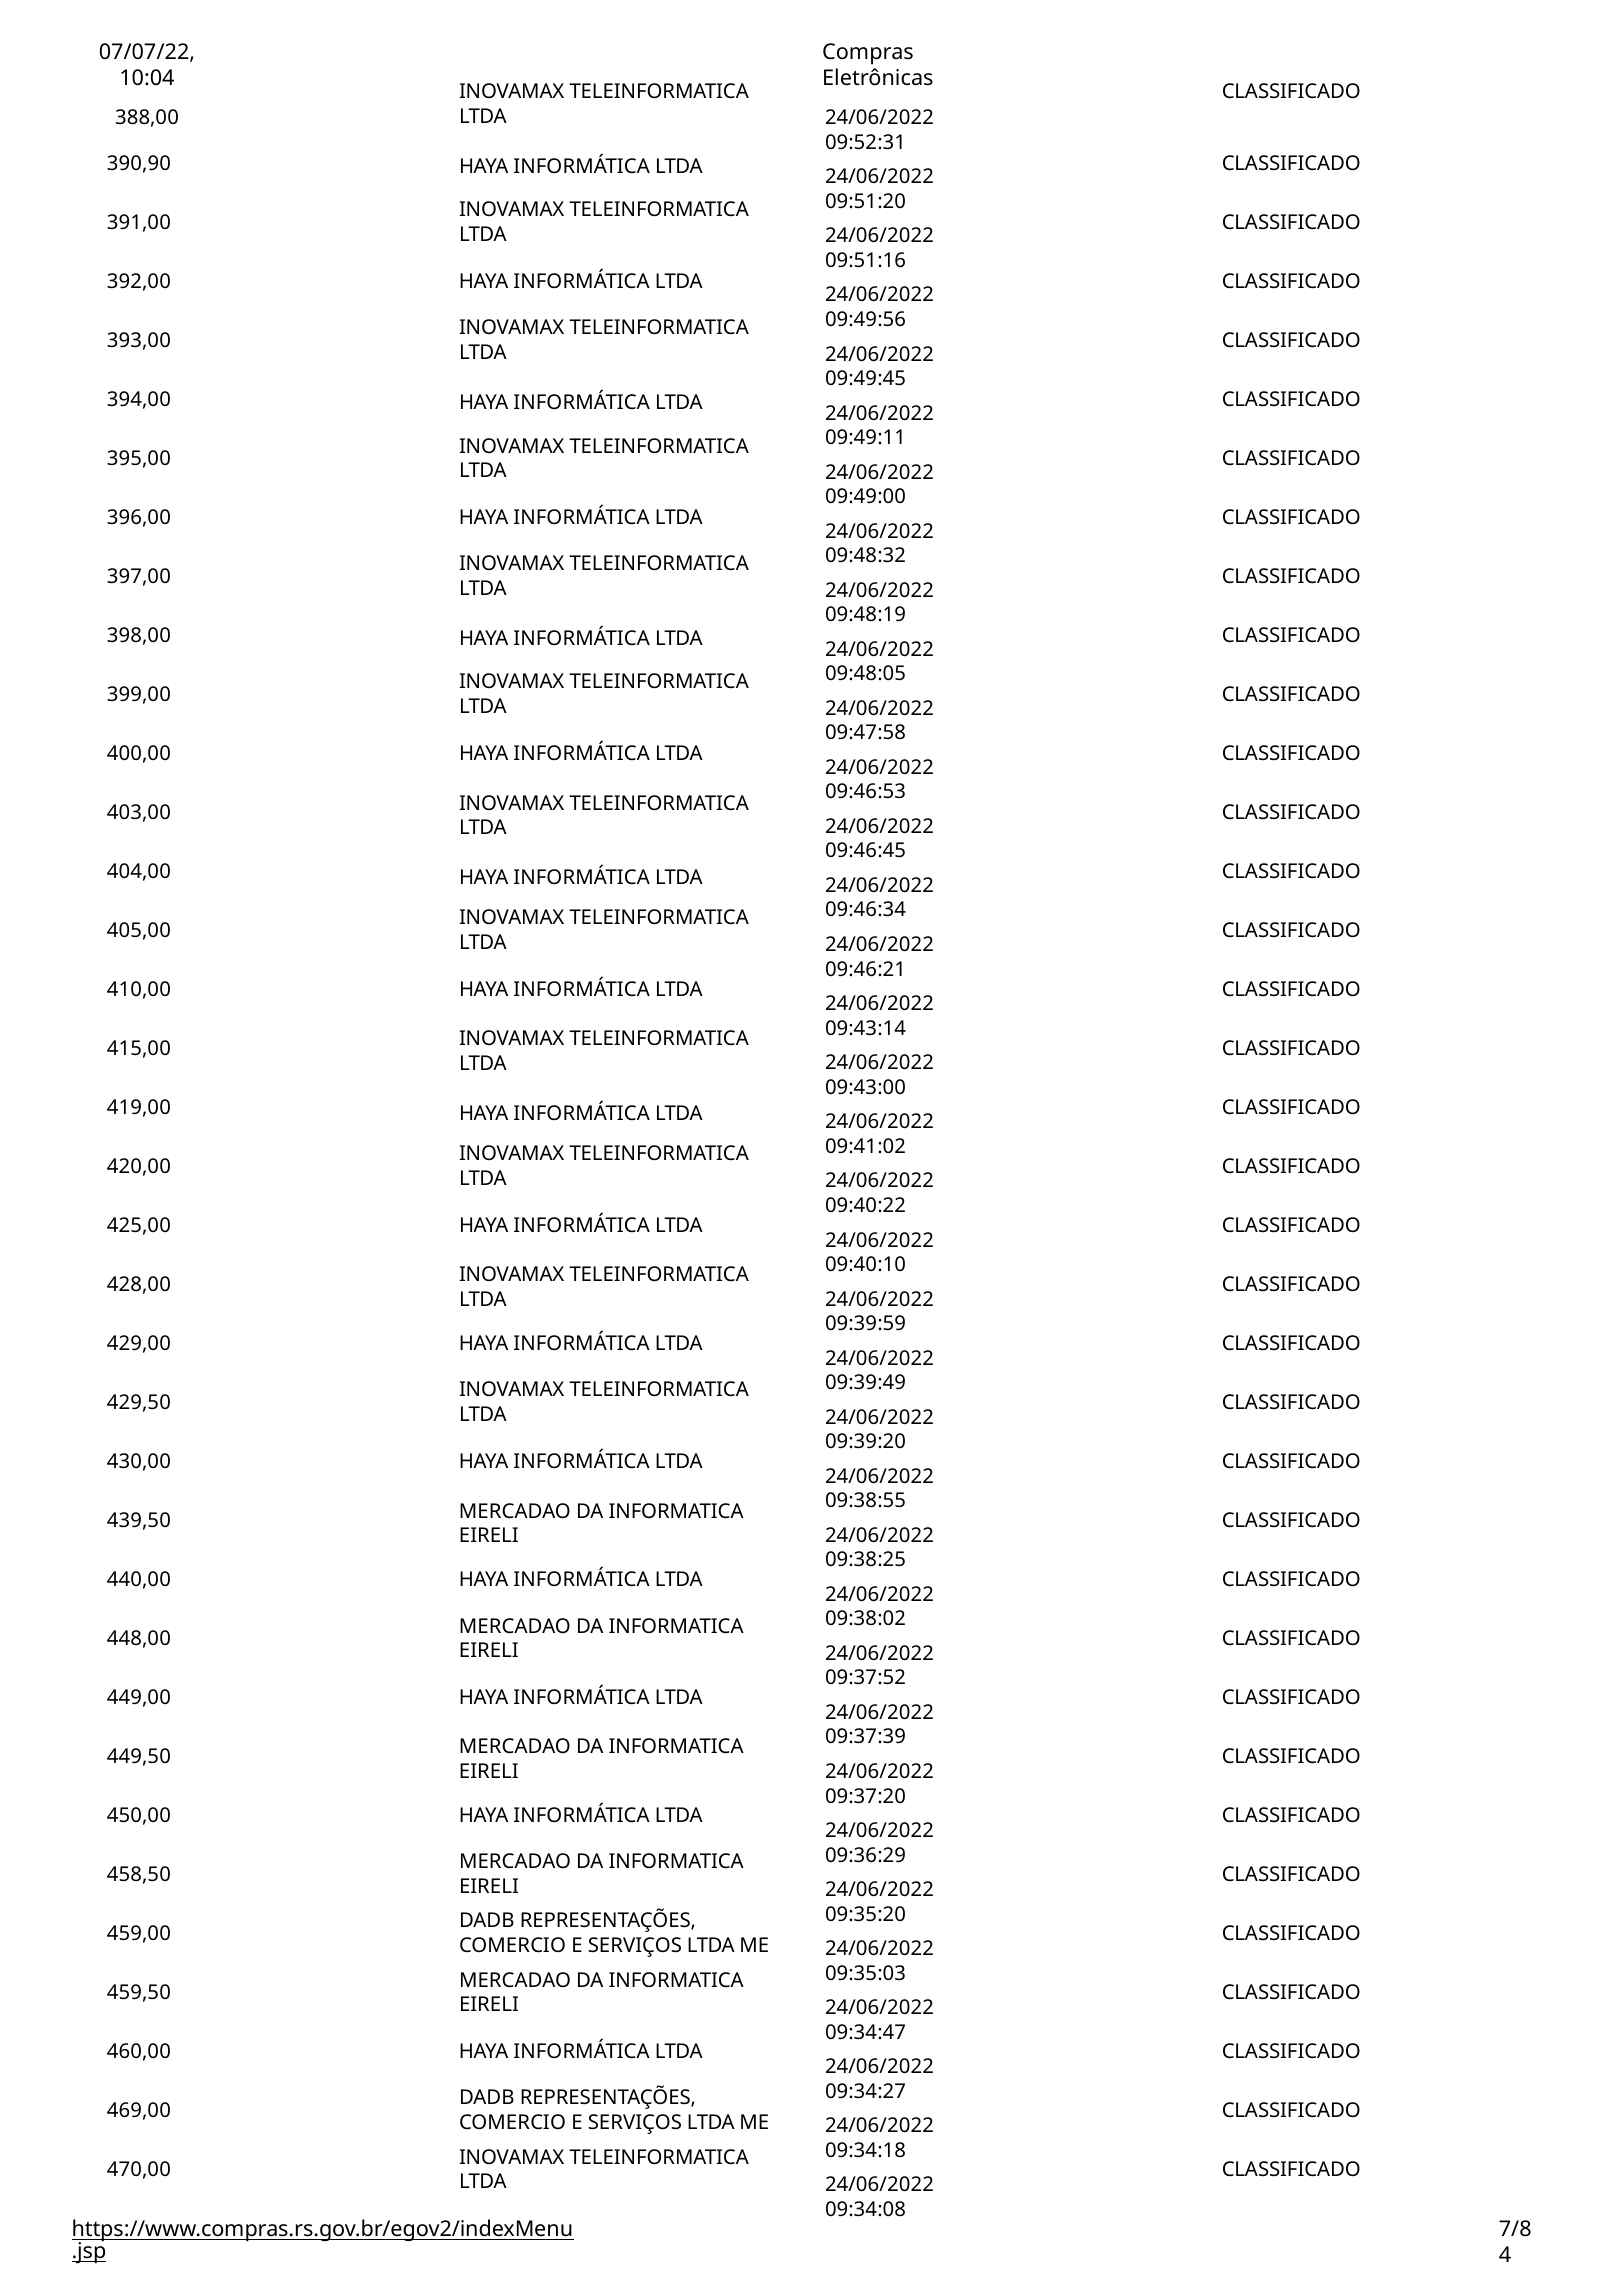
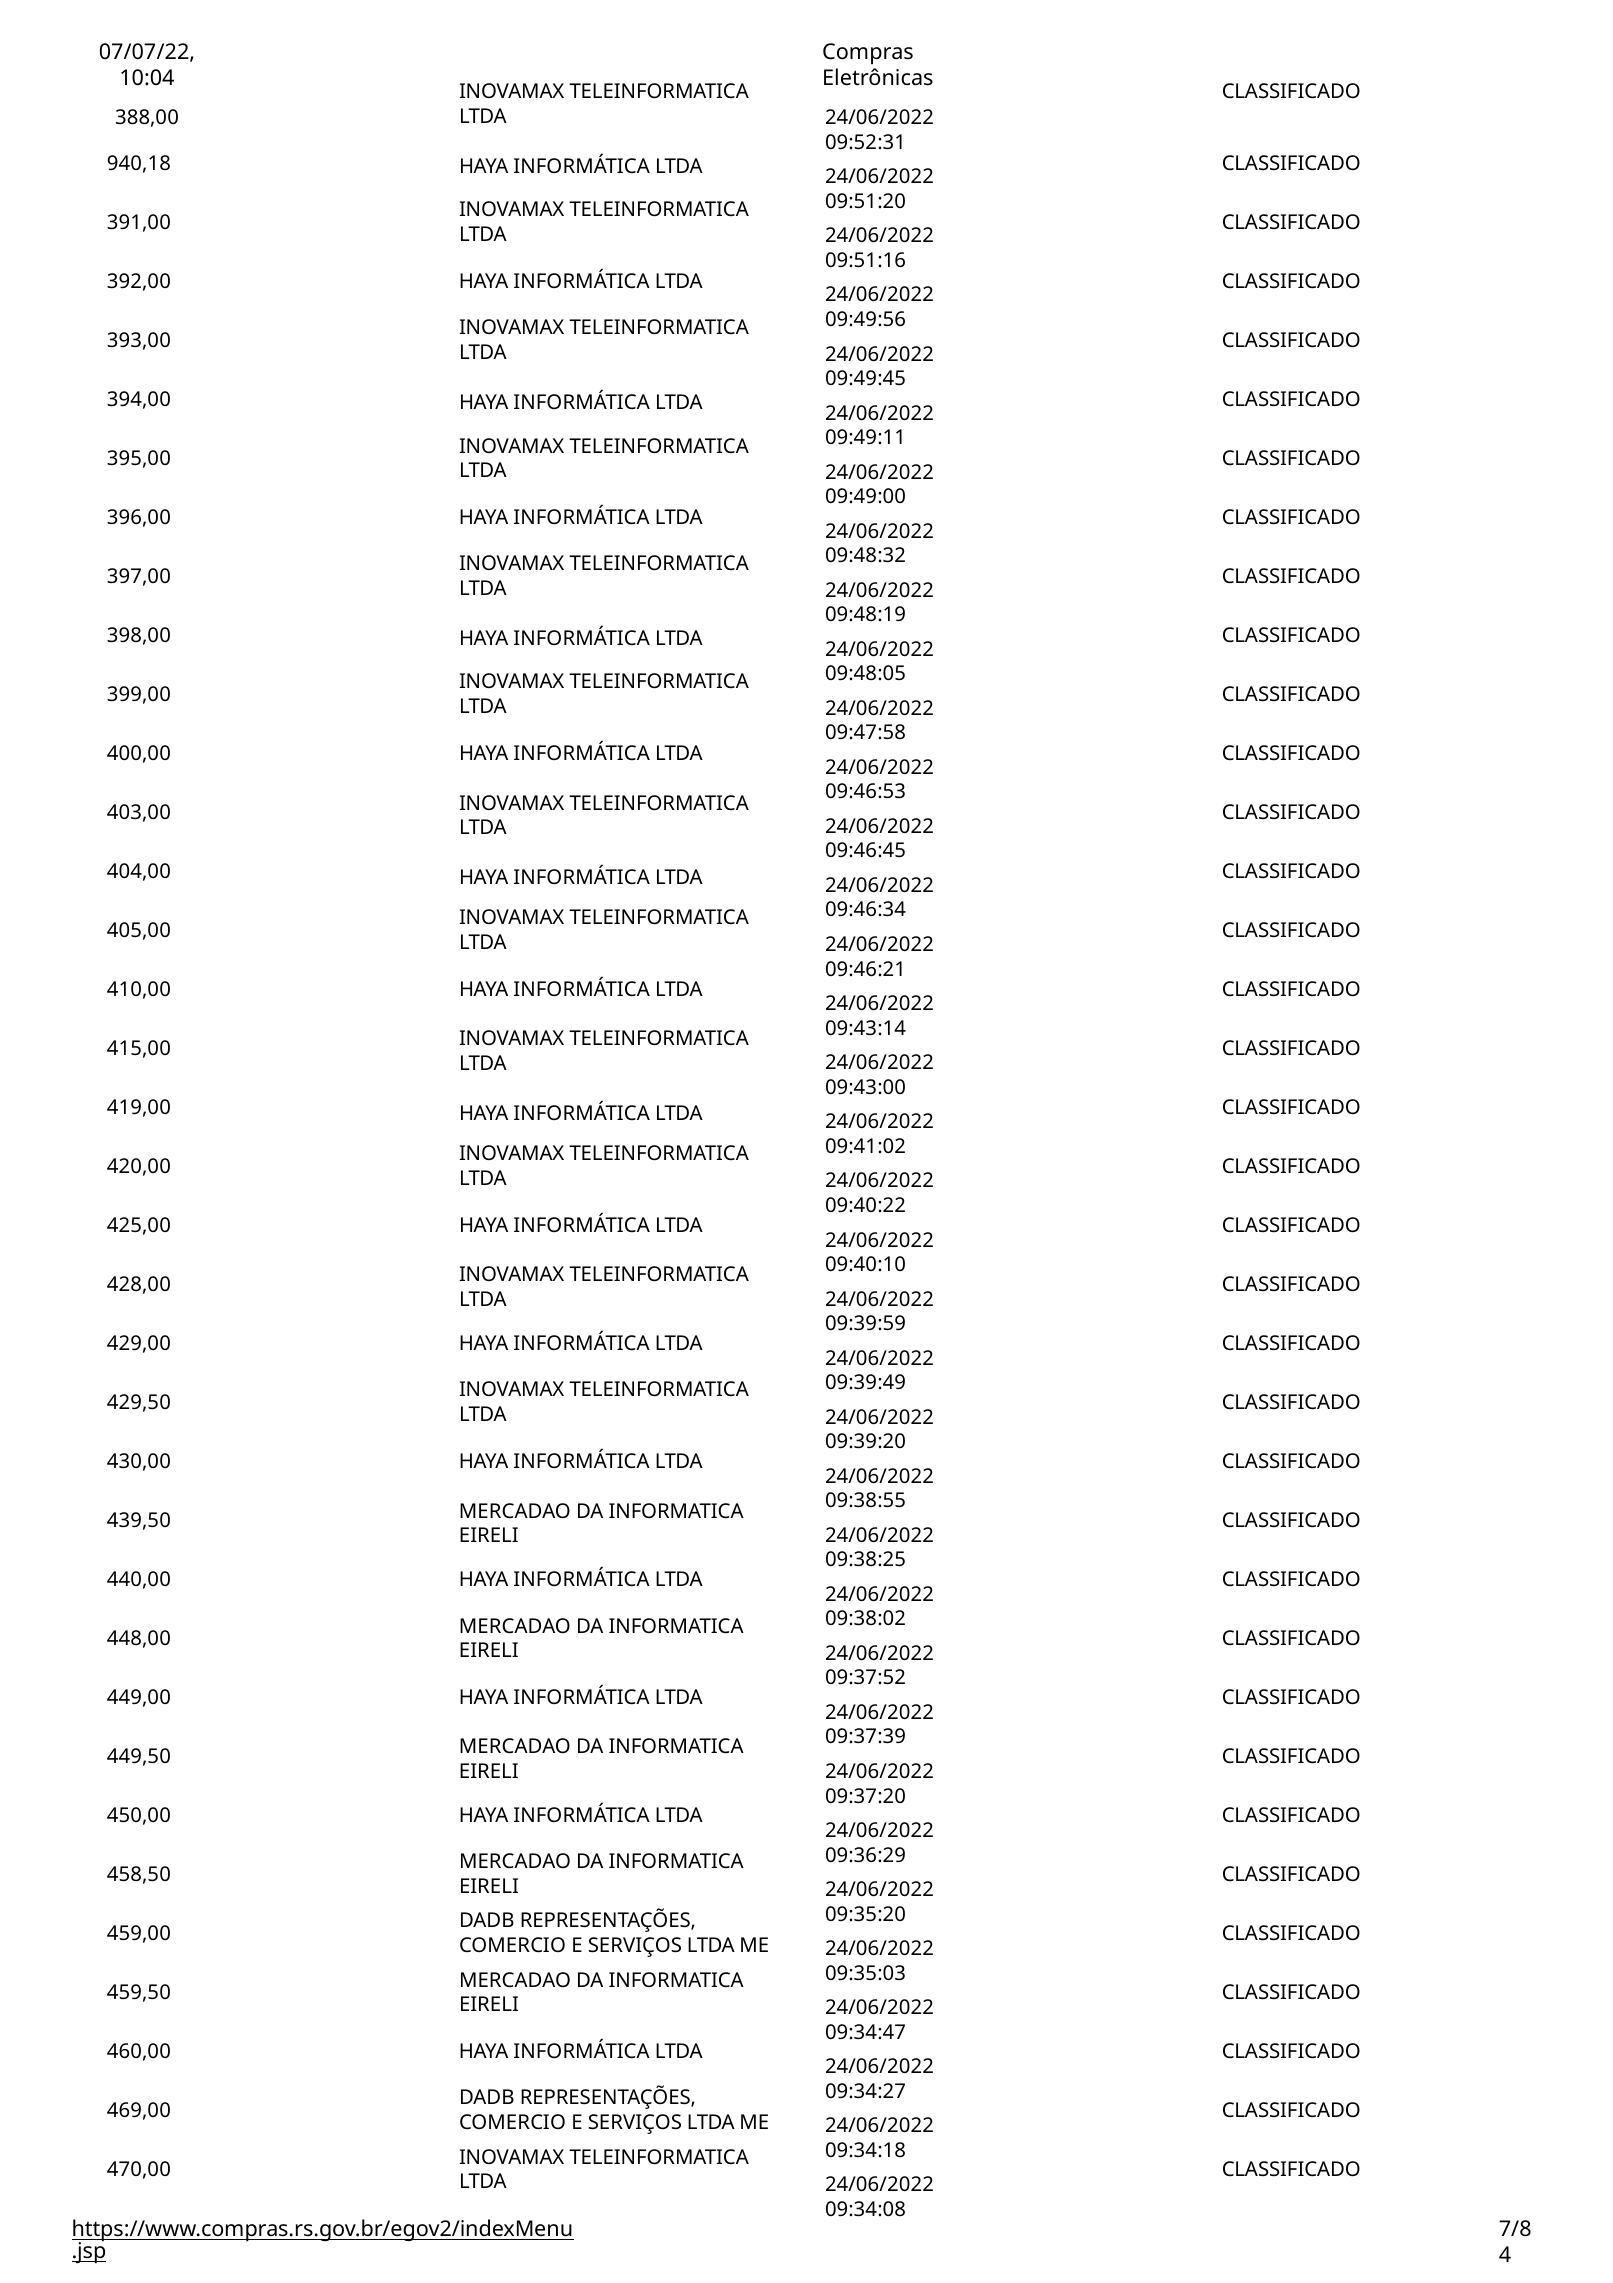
390,90: 390,90 -> 940,18
